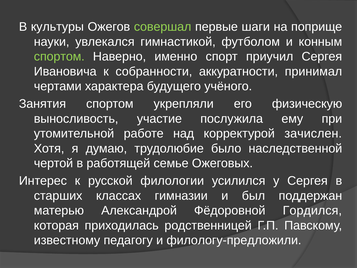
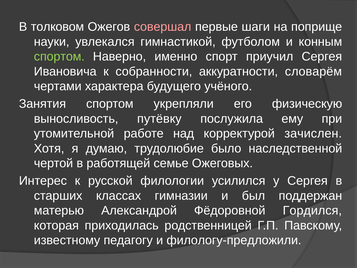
культуры: культуры -> толковом
совершал colour: light green -> pink
принимал: принимал -> словарём
участие: участие -> путёвку
